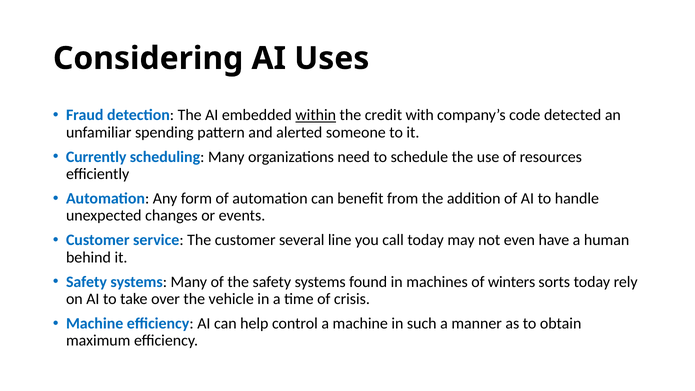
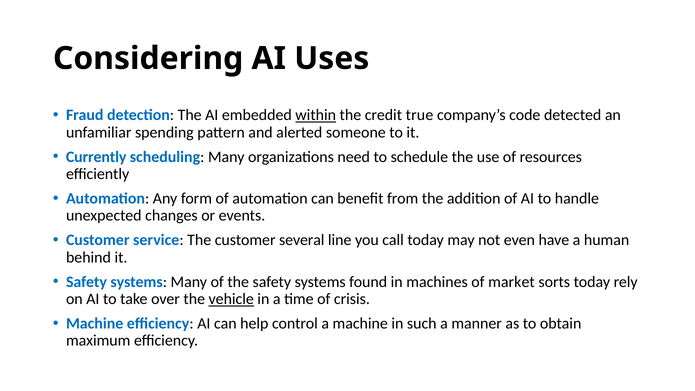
with: with -> true
winters: winters -> market
vehicle underline: none -> present
